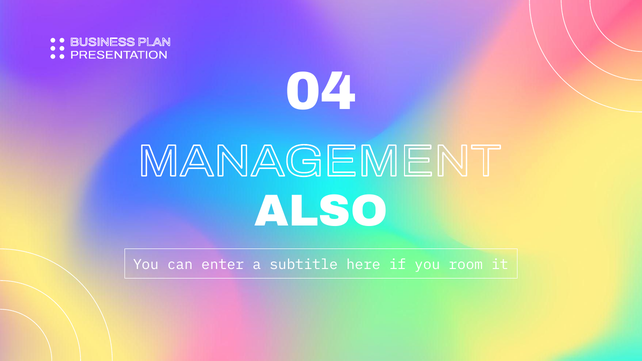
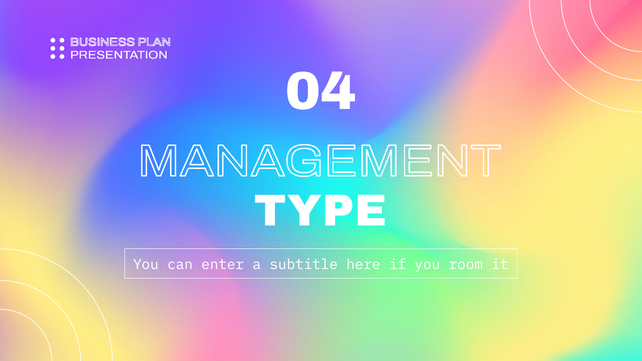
ALSO: ALSO -> TYPE
